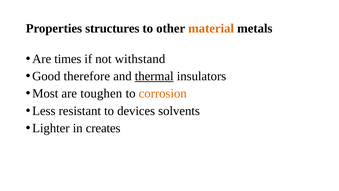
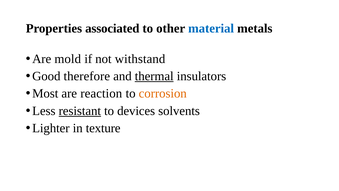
structures: structures -> associated
material colour: orange -> blue
times: times -> mold
toughen: toughen -> reaction
resistant underline: none -> present
creates: creates -> texture
